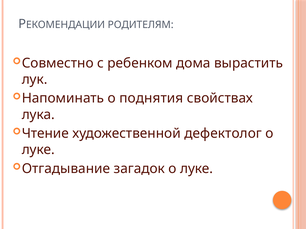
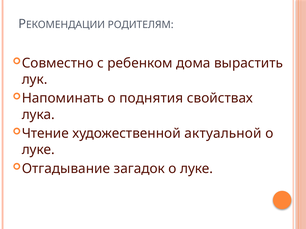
дефектолог: дефектолог -> актуальной
